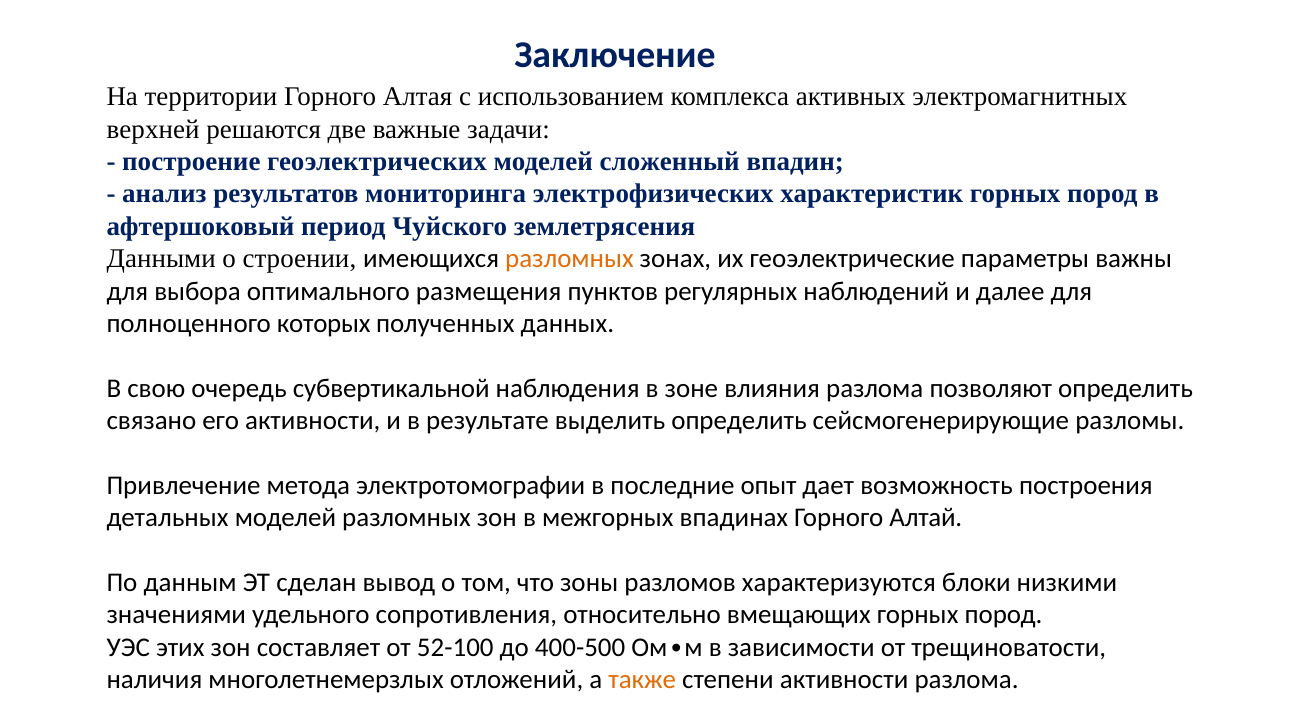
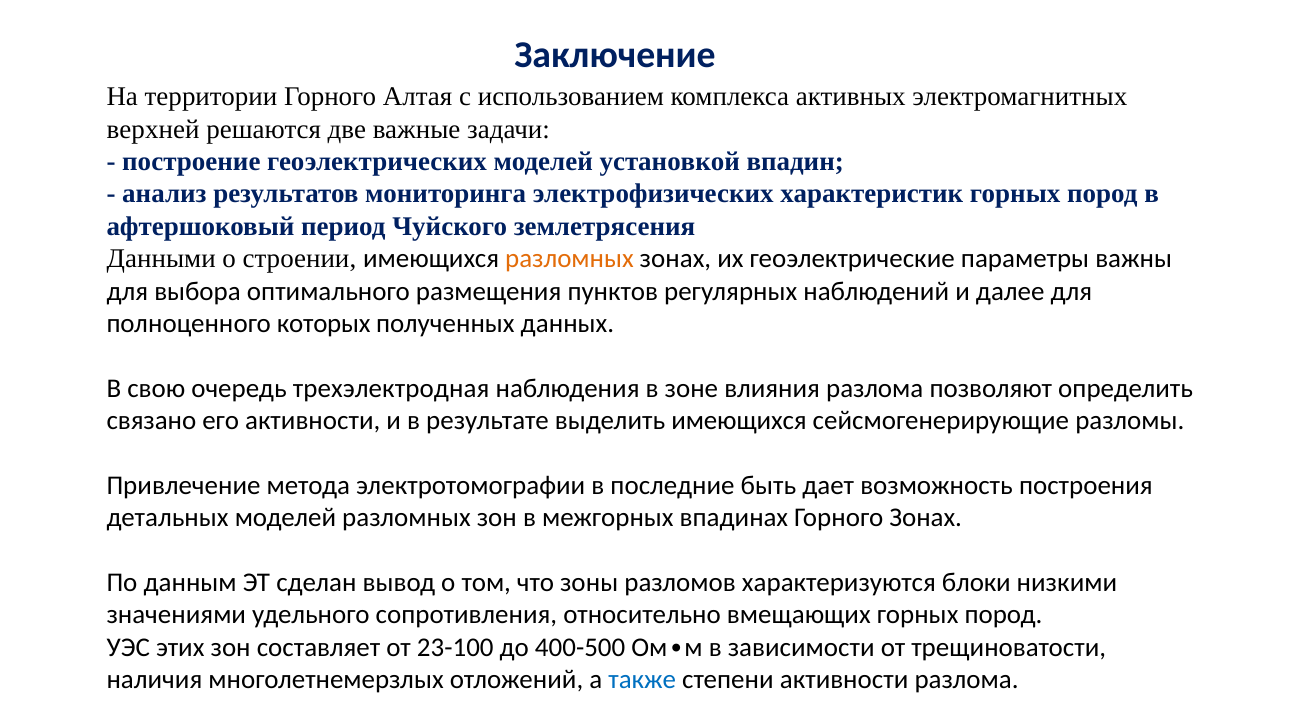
сложенный: сложенный -> установкой
субвертикальной: субвертикальной -> трехэлектродная
выделить определить: определить -> имеющихся
опыт: опыт -> быть
Горного Алтай: Алтай -> Зонах
52-100: 52-100 -> 23-100
также colour: orange -> blue
